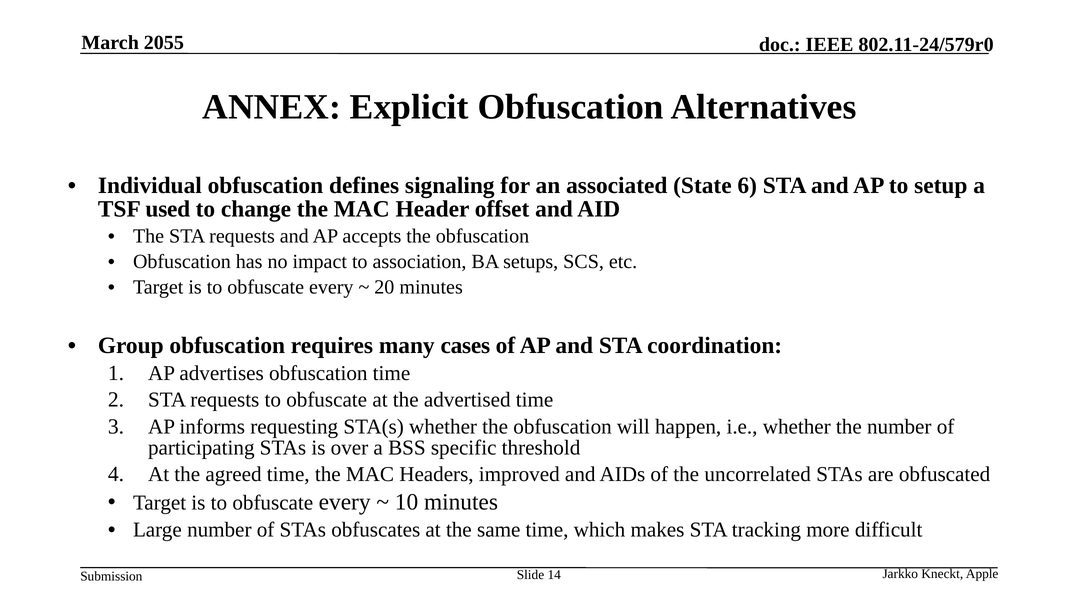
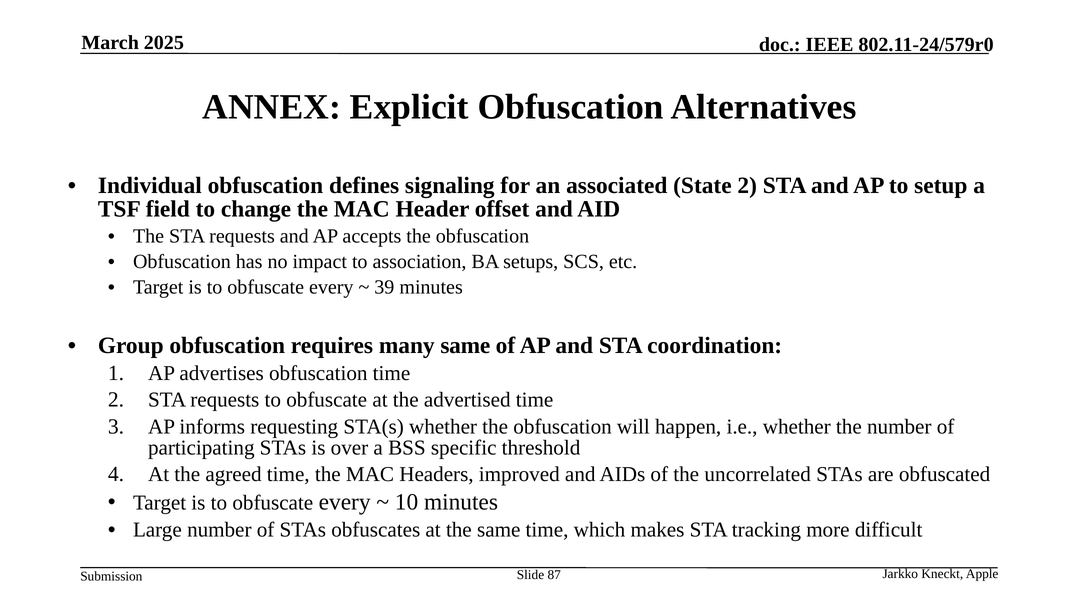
2055: 2055 -> 2025
State 6: 6 -> 2
used: used -> field
20: 20 -> 39
many cases: cases -> same
14: 14 -> 87
